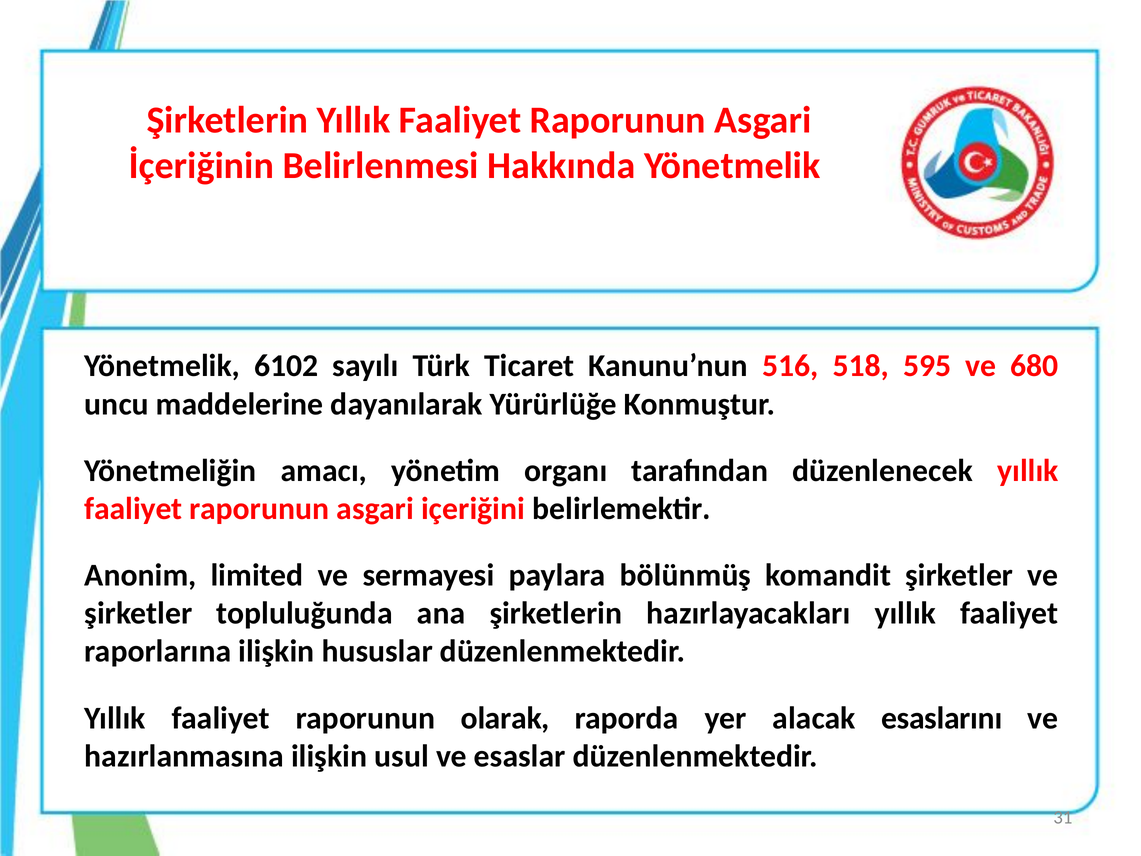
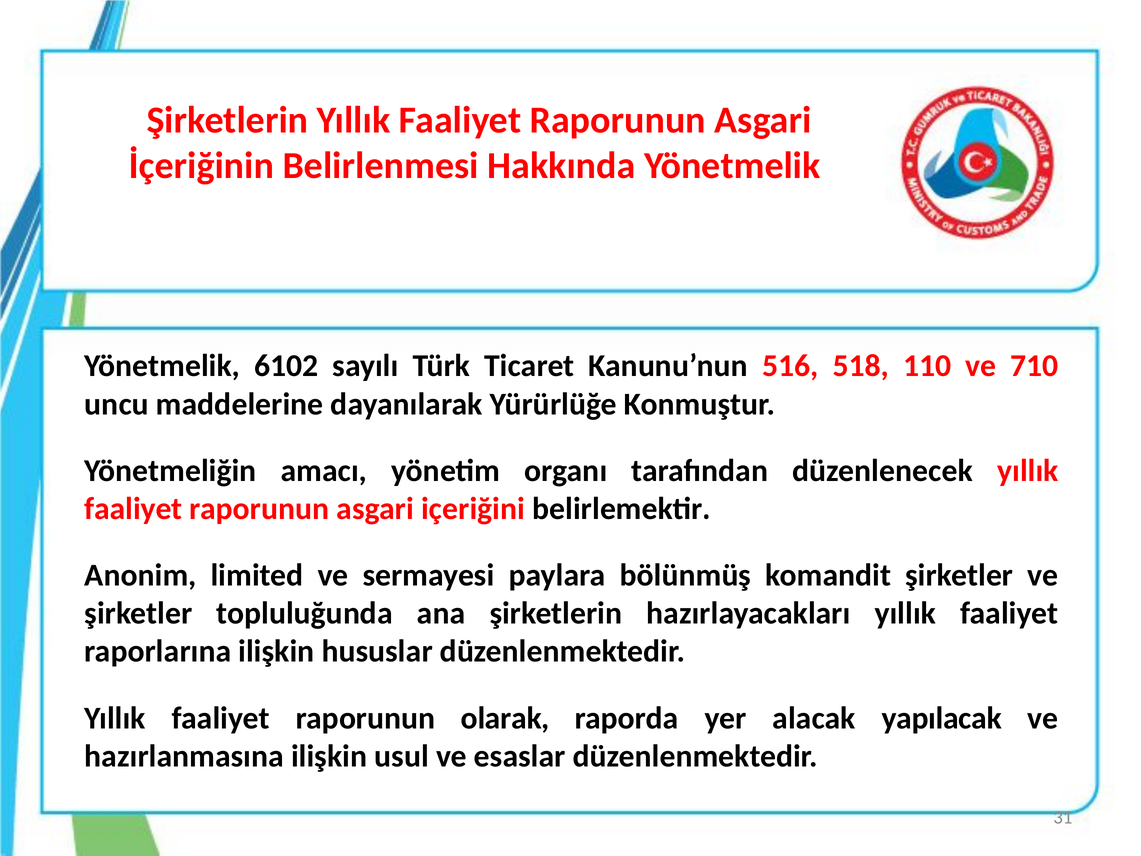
595: 595 -> 110
680: 680 -> 710
esaslarını: esaslarını -> yapılacak
